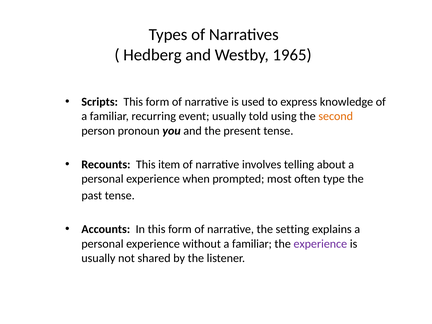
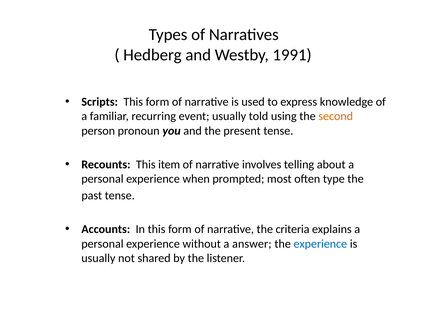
1965: 1965 -> 1991
setting: setting -> criteria
without a familiar: familiar -> answer
experience at (320, 244) colour: purple -> blue
